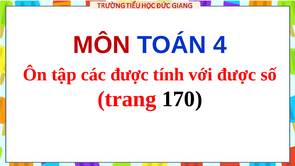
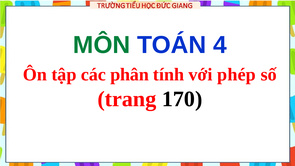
MÔN colour: red -> green
các được: được -> phân
với được: được -> phép
